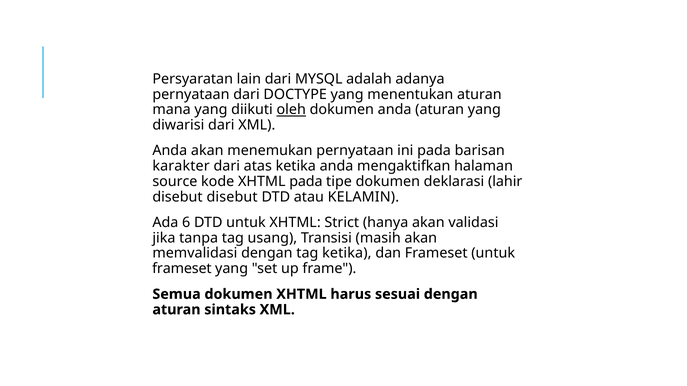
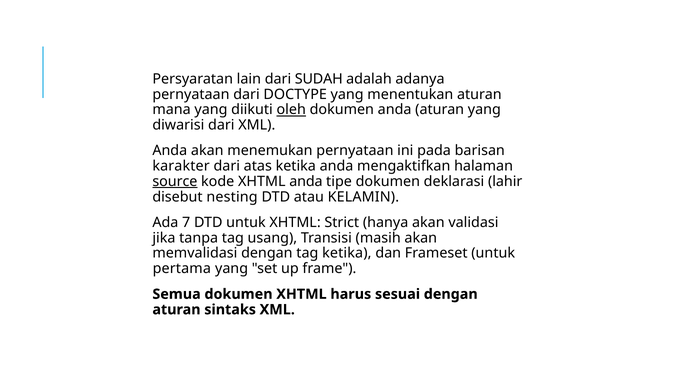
MYSQL: MYSQL -> SUDAH
source underline: none -> present
XHTML pada: pada -> anda
disebut disebut: disebut -> nesting
6: 6 -> 7
frameset at (182, 269): frameset -> pertama
